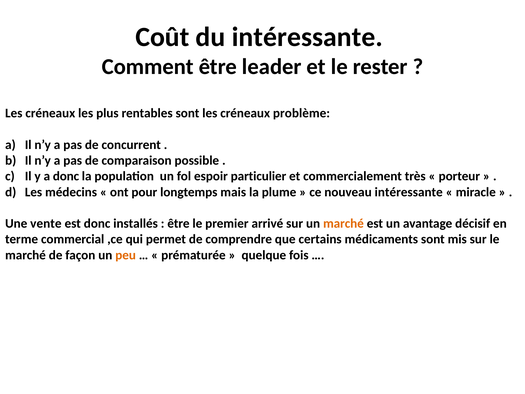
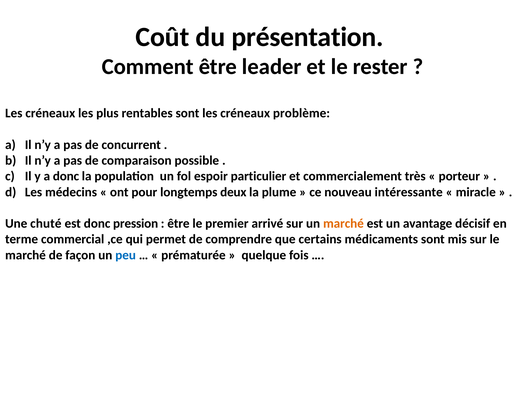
du intéressante: intéressante -> présentation
mais: mais -> deux
vente: vente -> chuté
installés: installés -> pression
peu colour: orange -> blue
